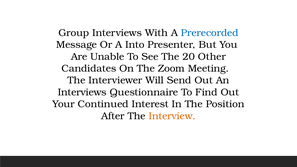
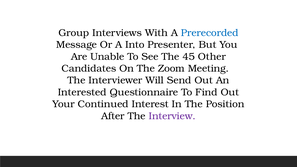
20: 20 -> 45
Interviews at (82, 92): Interviews -> Interested
Interview colour: orange -> purple
